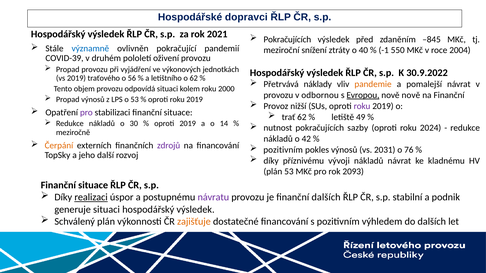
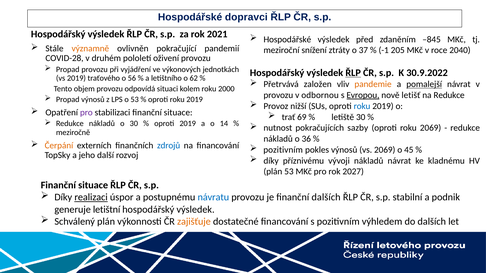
Pokračujících at (287, 39): Pokračujících -> Hospodářské
významně colour: blue -> orange
40: 40 -> 37
550: 550 -> 205
2004: 2004 -> 2040
COVID-39: COVID-39 -> COVID-28
ŘLP at (353, 73) underline: none -> present
náklady: náklady -> založen
pomalejší underline: none -> present
nově nově: nově -> letišť
na Finanční: Finanční -> Redukce
roku at (362, 106) colour: purple -> blue
trať 62: 62 -> 69
letiště 49: 49 -> 30
roku 2024: 2024 -> 2069
42: 42 -> 36
zdrojů colour: purple -> blue
vs 2031: 2031 -> 2069
76: 76 -> 45
2093: 2093 -> 2027
návratu colour: purple -> blue
generuje situaci: situaci -> letištní
